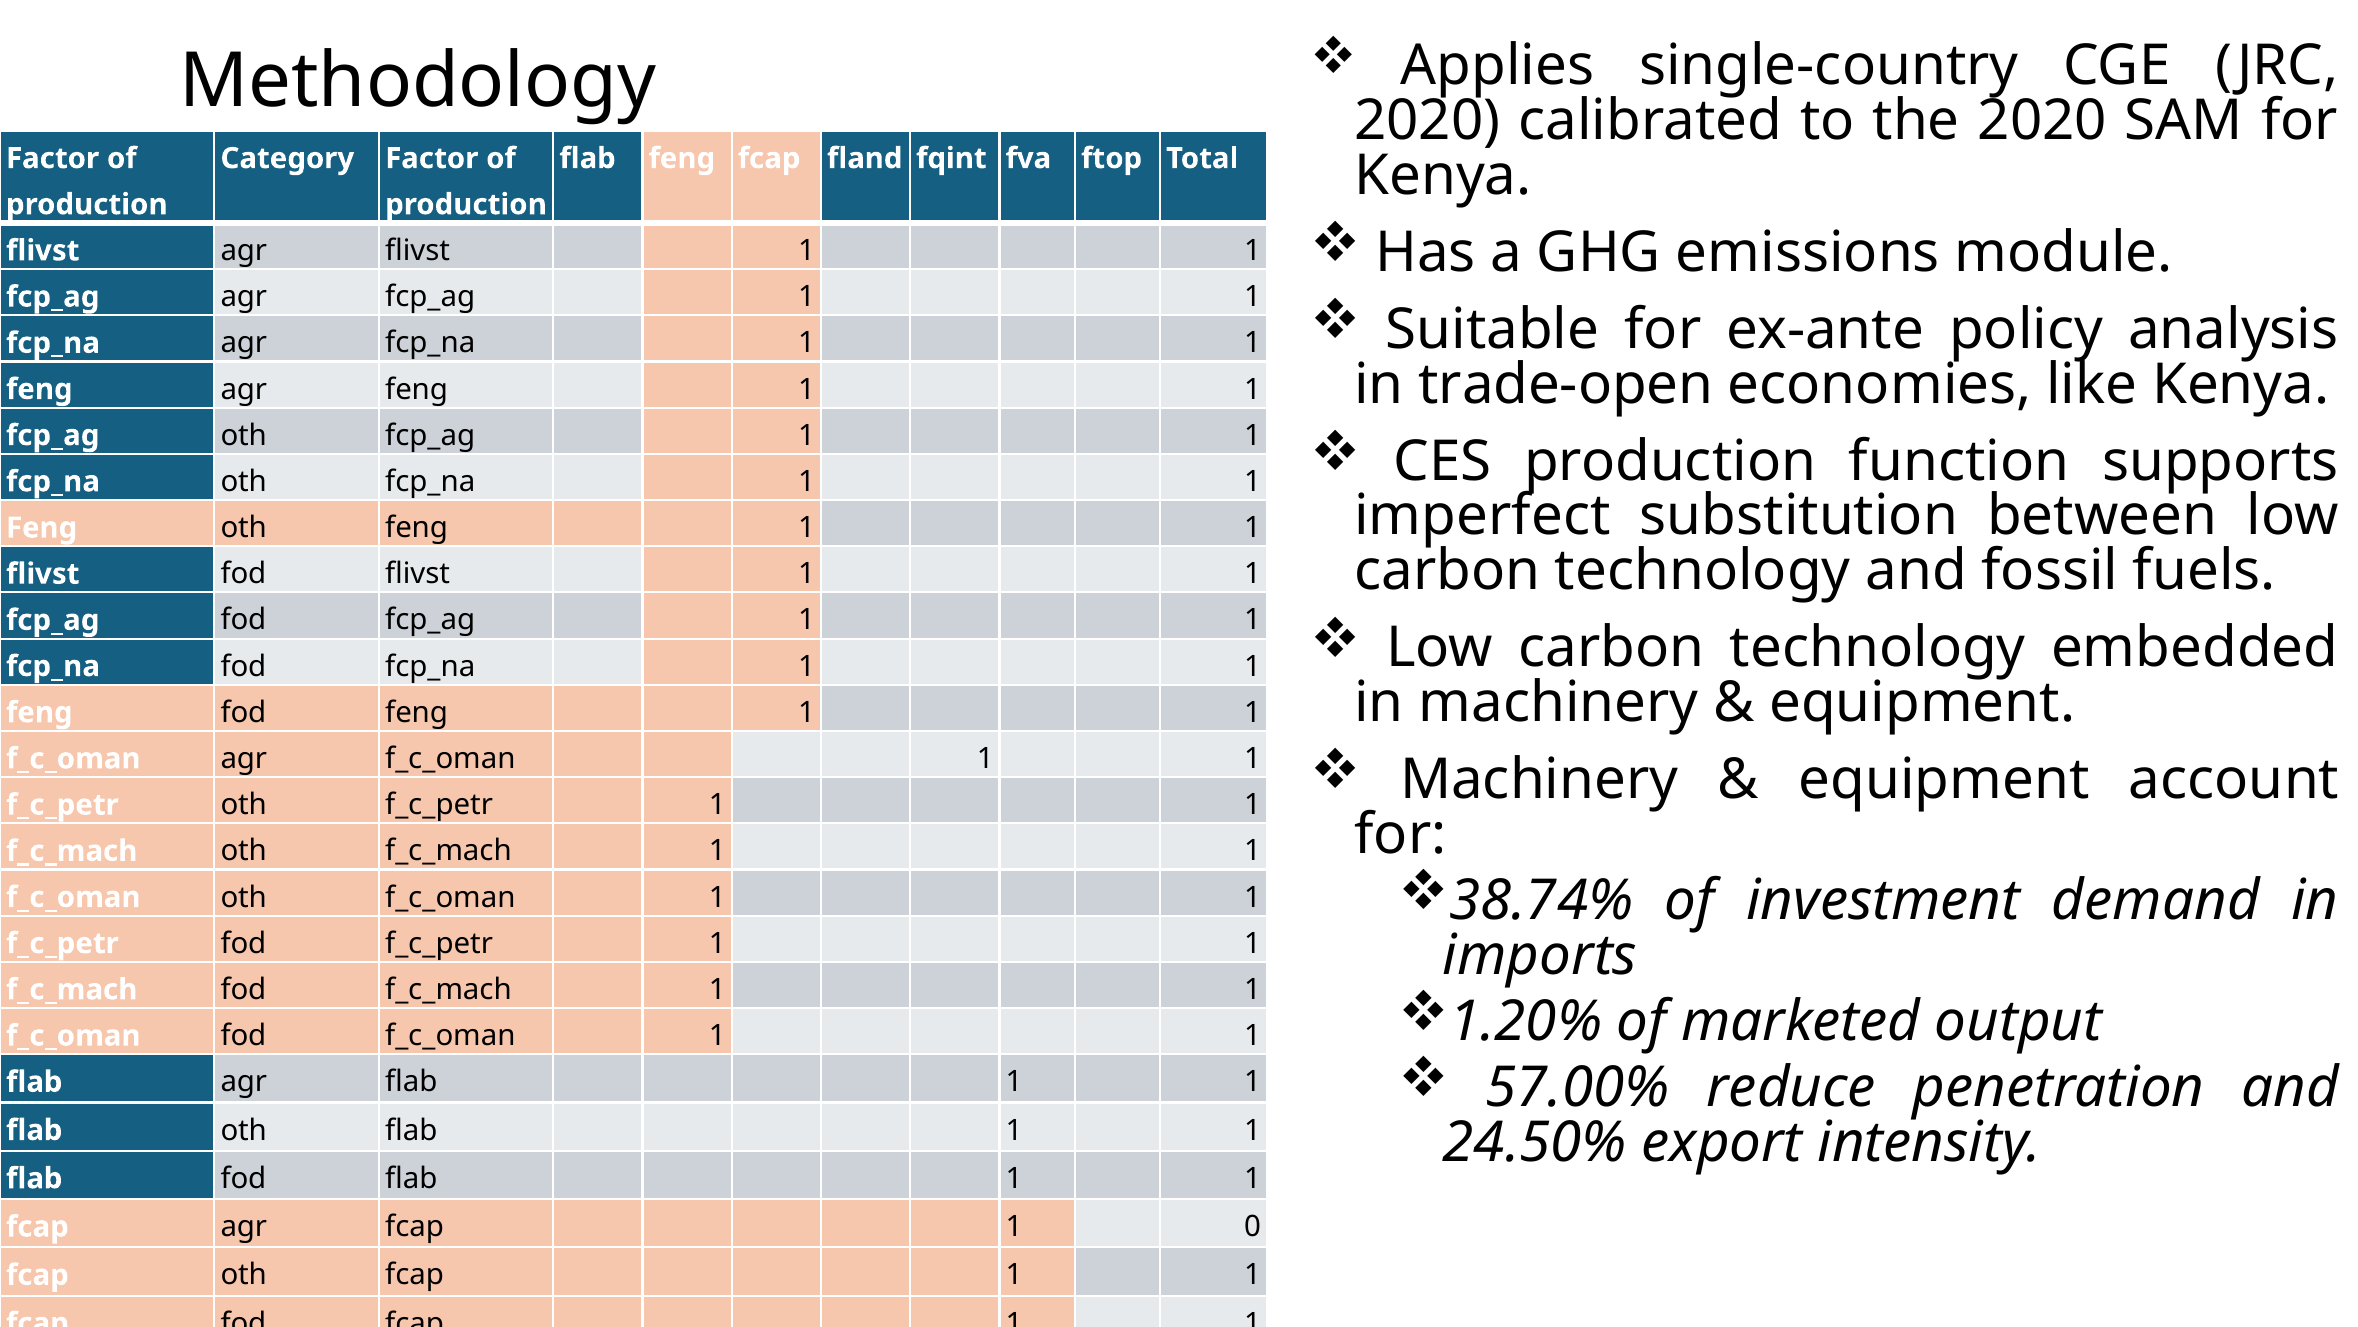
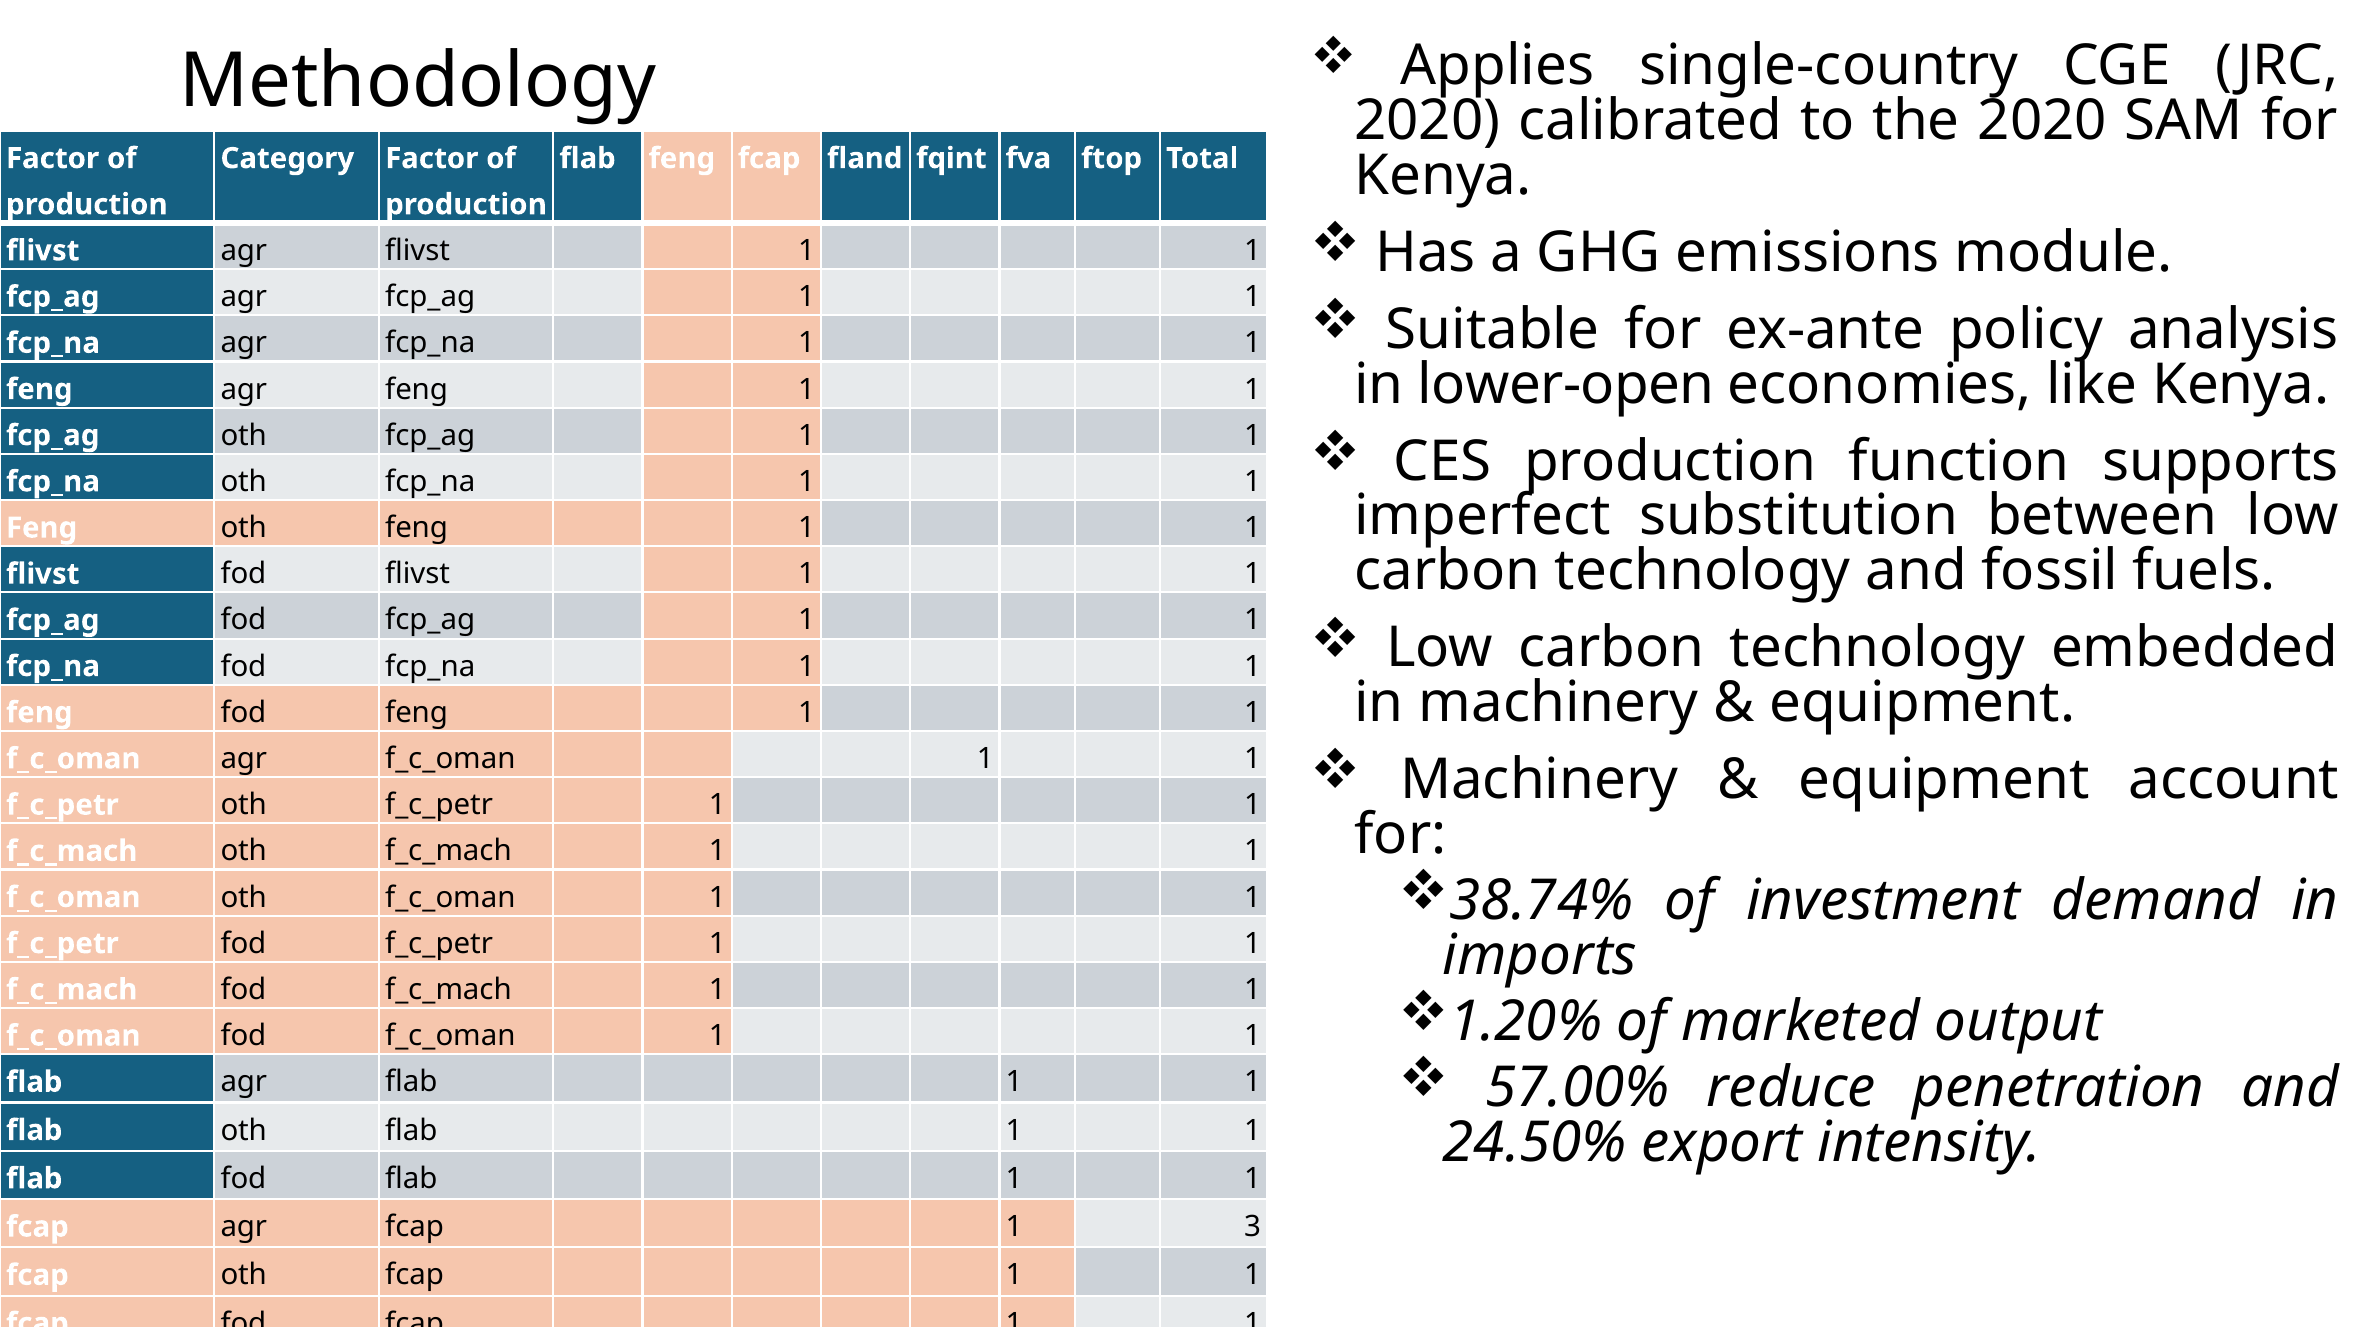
trade-open: trade-open -> lower-open
0: 0 -> 3
